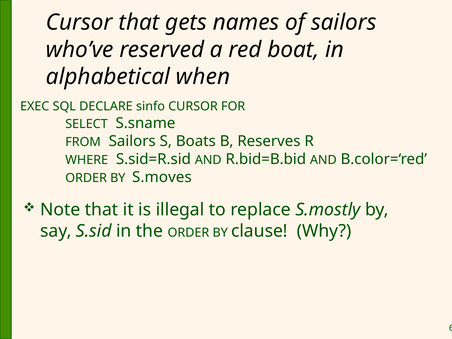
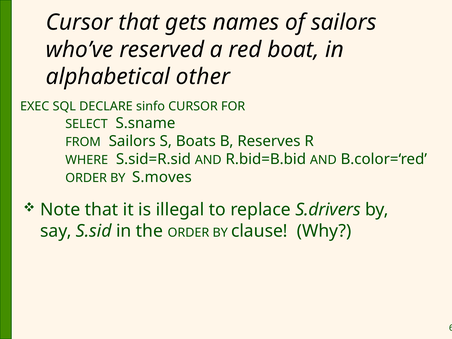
when: when -> other
S.mostly: S.mostly -> S.drivers
